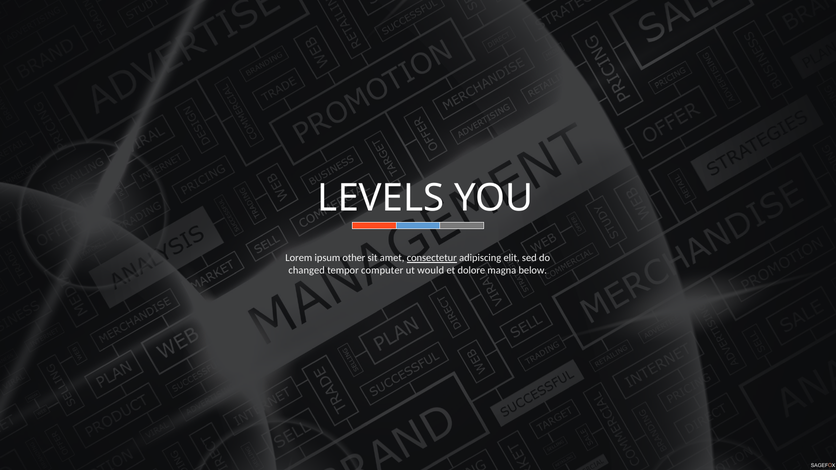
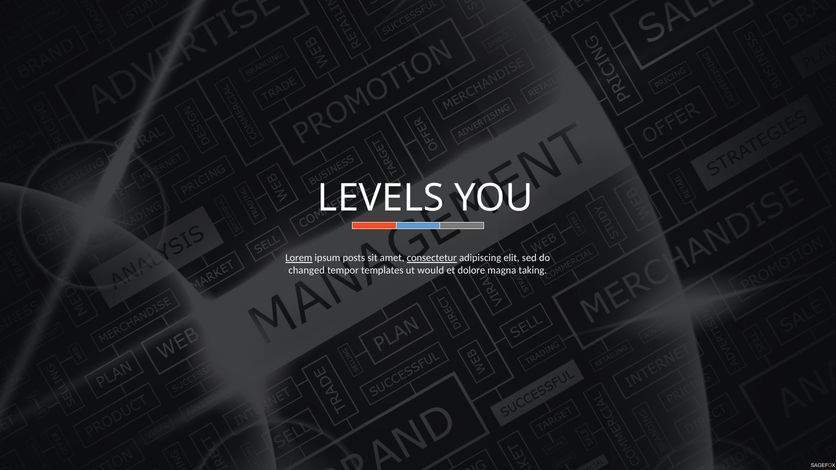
Lorem underline: none -> present
other: other -> posts
computer: computer -> templates
below: below -> taking
